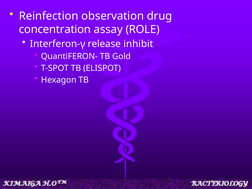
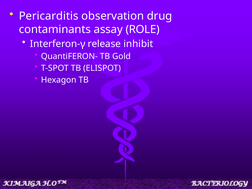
Reinfection: Reinfection -> Pericarditis
concentration: concentration -> contaminants
